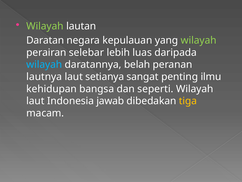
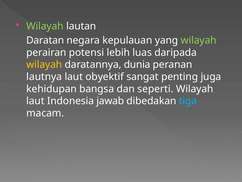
selebar: selebar -> potensi
wilayah at (44, 64) colour: light blue -> yellow
belah: belah -> dunia
setianya: setianya -> obyektif
ilmu: ilmu -> juga
tiga colour: yellow -> light blue
